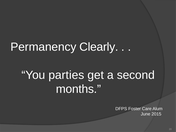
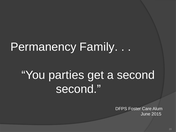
Clearly: Clearly -> Family
months at (78, 89): months -> second
